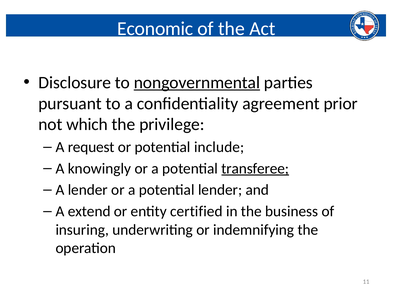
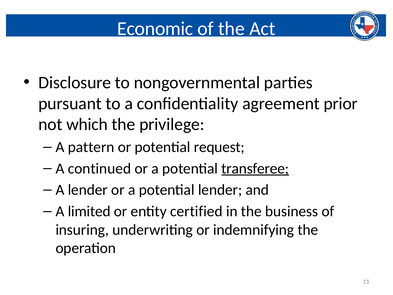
nongovernmental underline: present -> none
request: request -> pattern
include: include -> request
knowingly: knowingly -> continued
extend: extend -> limited
